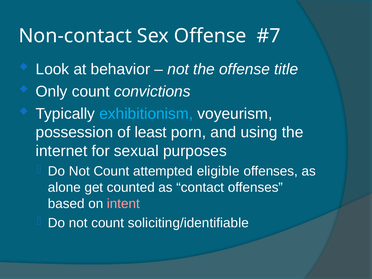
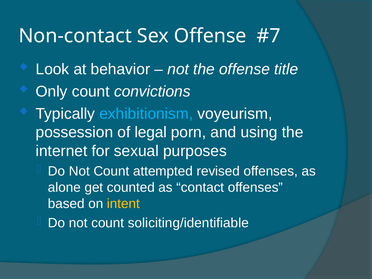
least: least -> legal
eligible: eligible -> revised
intent colour: pink -> yellow
